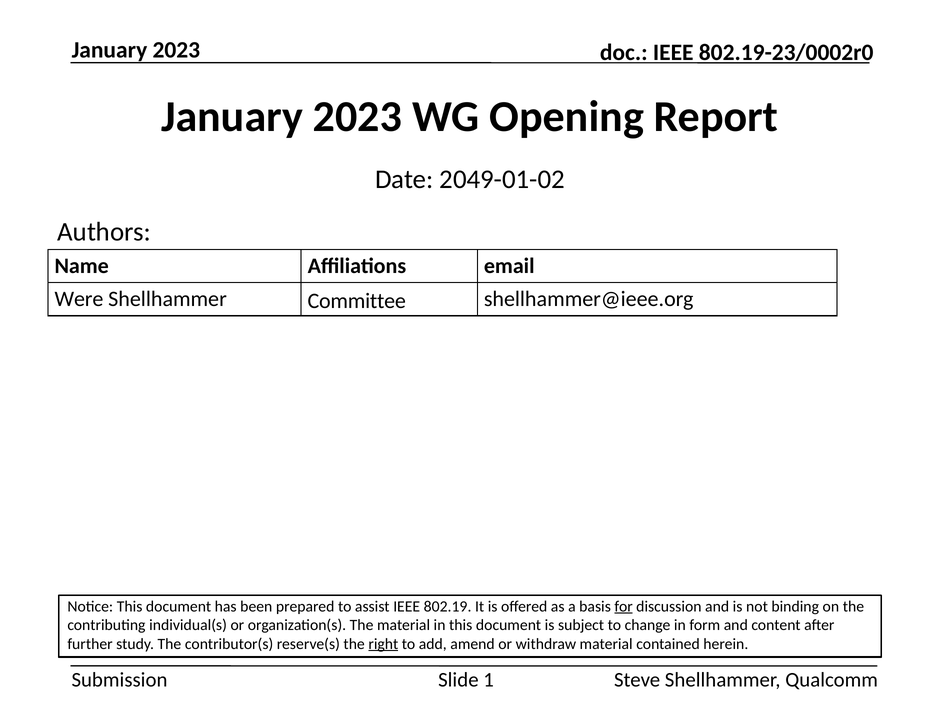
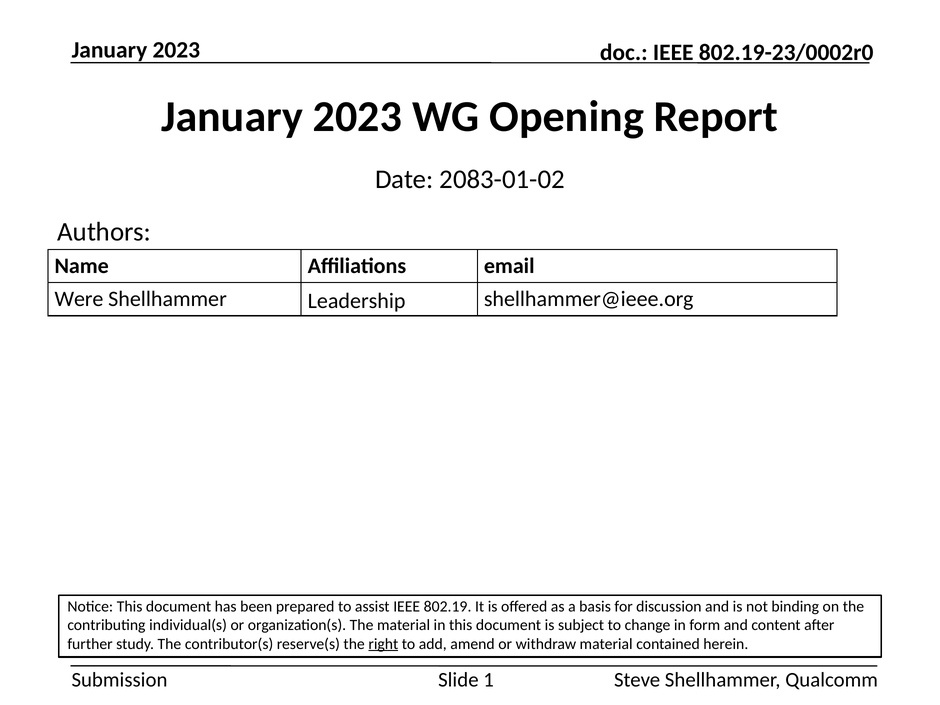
2049-01-02: 2049-01-02 -> 2083-01-02
Committee: Committee -> Leadership
for underline: present -> none
